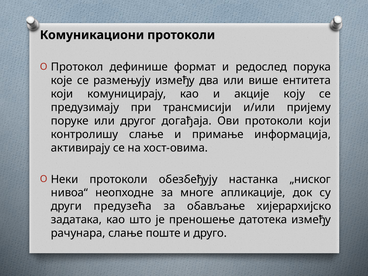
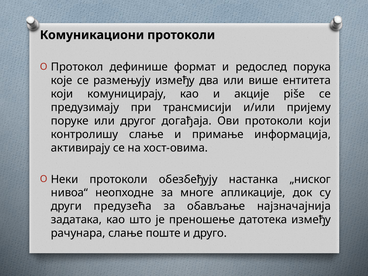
коју: коју -> piše
хијерархијско: хијерархијско -> најзначајнија
